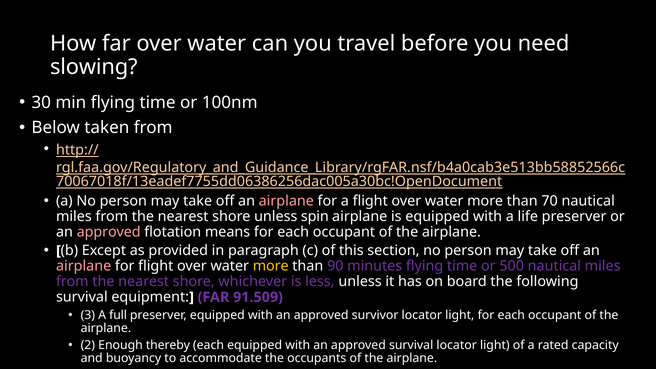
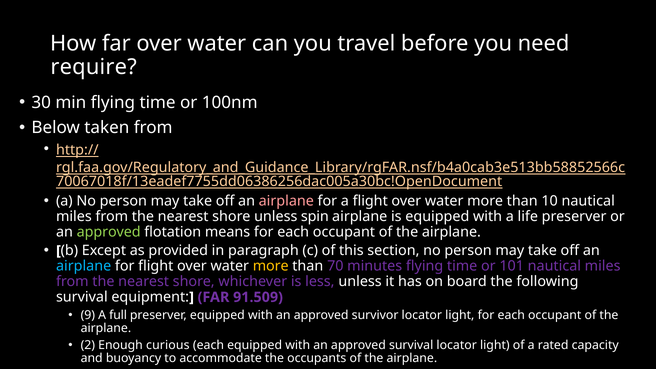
slowing: slowing -> require
70: 70 -> 10
approved at (109, 232) colour: pink -> light green
airplane at (84, 266) colour: pink -> light blue
90: 90 -> 70
500: 500 -> 101
3: 3 -> 9
thereby: thereby -> curious
